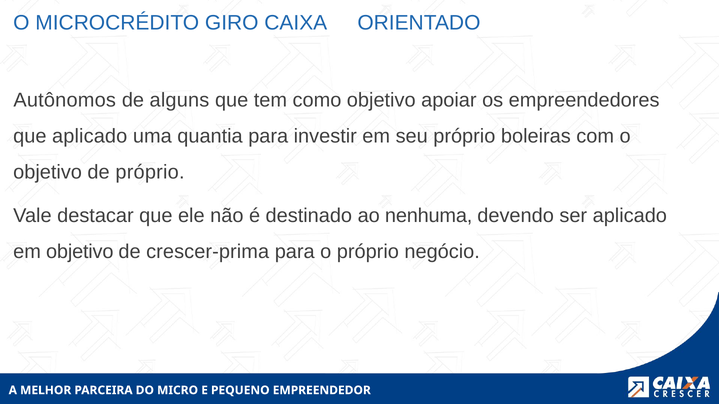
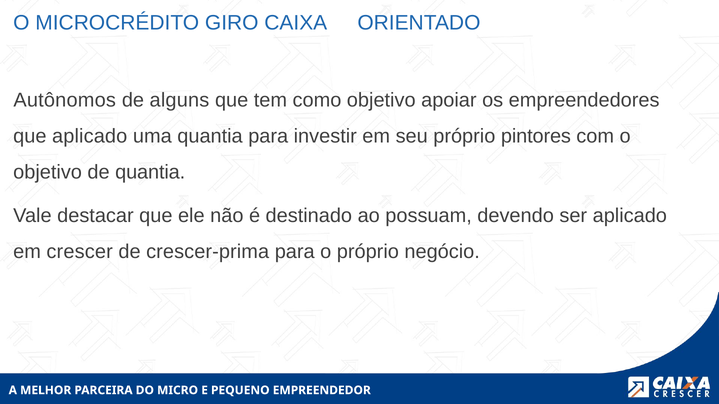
boleiras: boleiras -> pintores
de próprio: próprio -> quantia
nenhuma: nenhuma -> possuam
em objetivo: objetivo -> crescer
